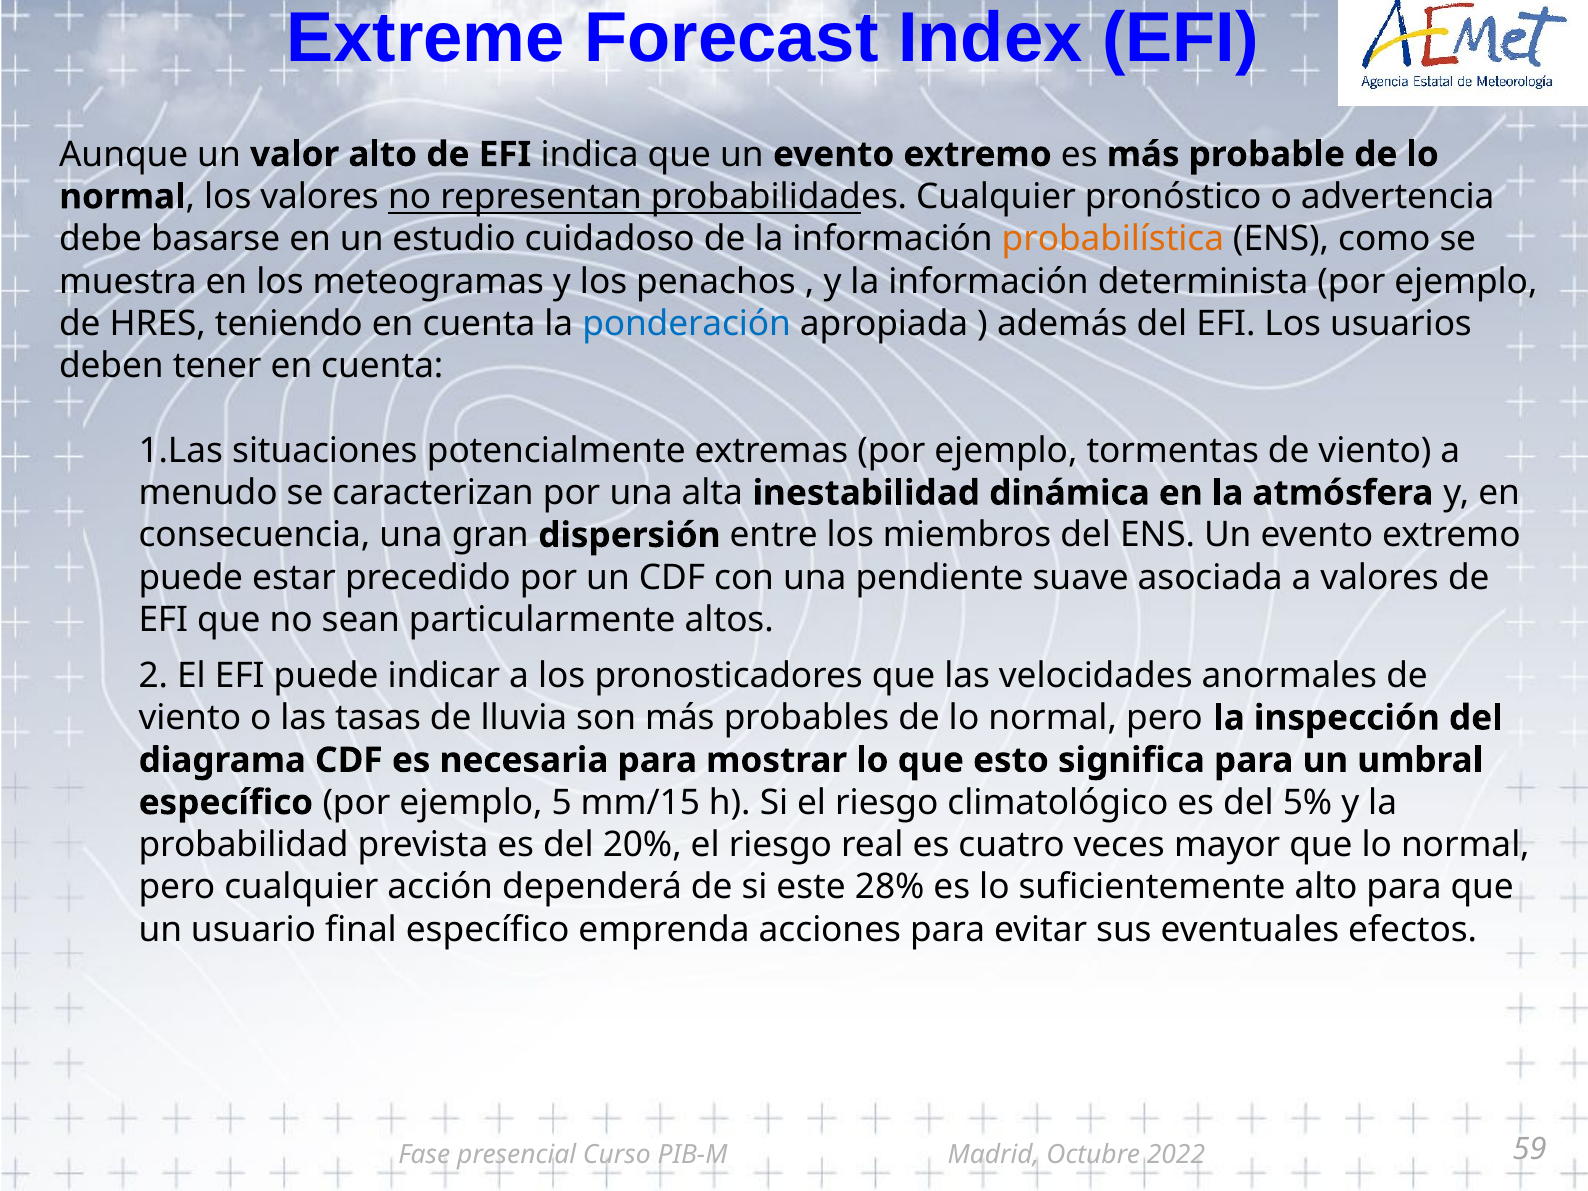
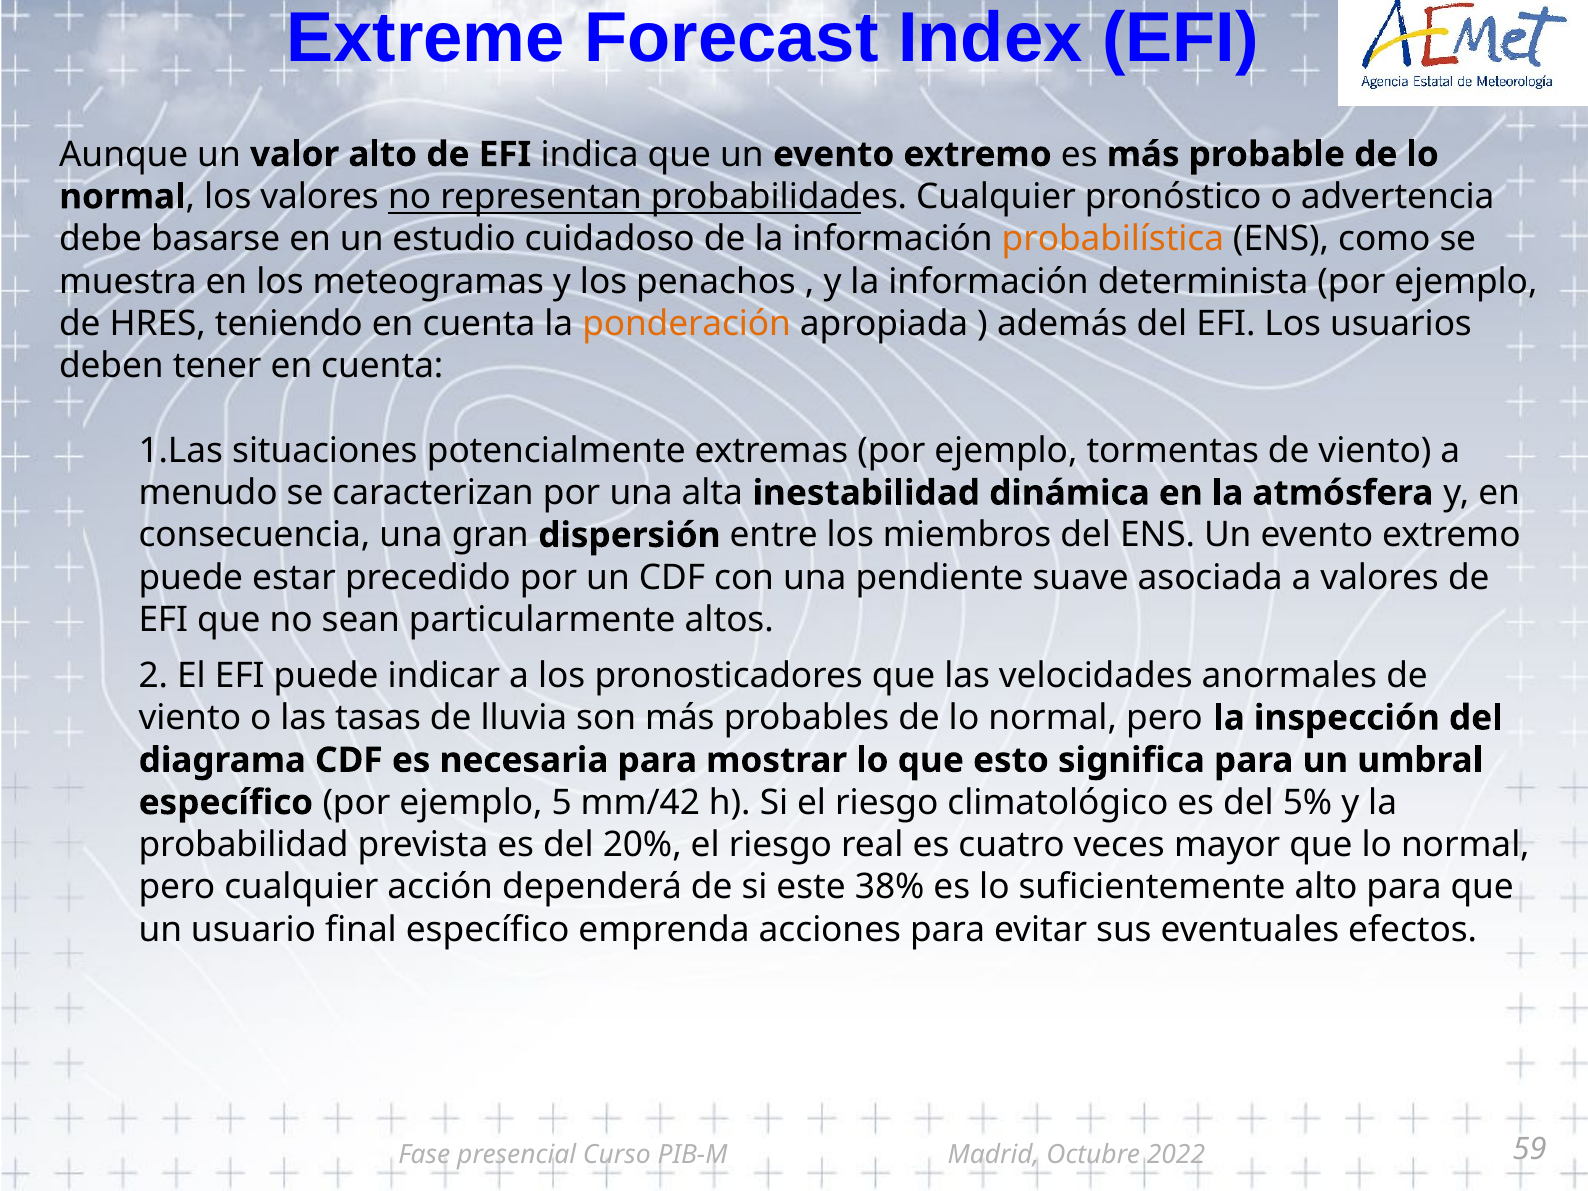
ponderación colour: blue -> orange
mm/15: mm/15 -> mm/42
28%: 28% -> 38%
